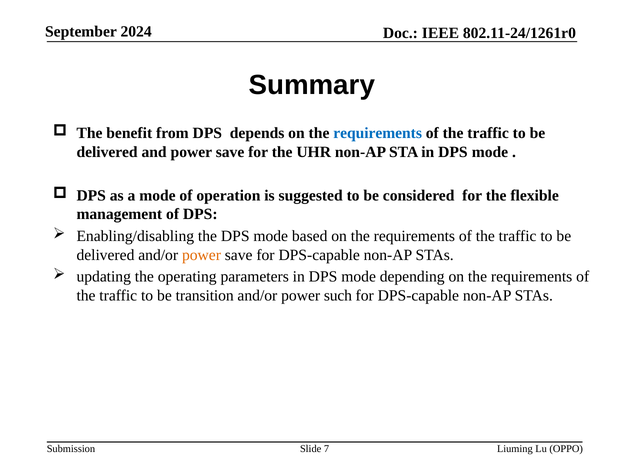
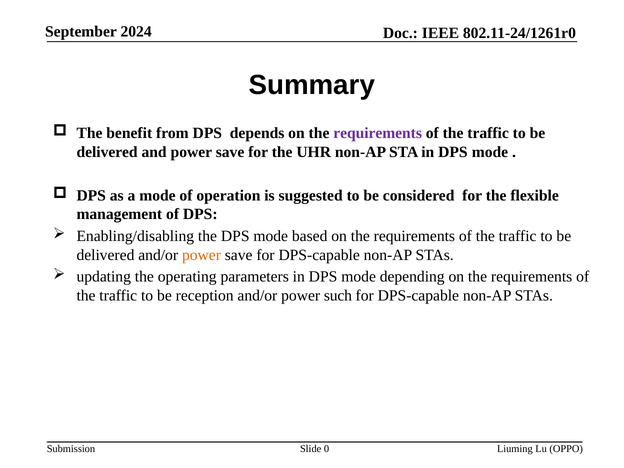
requirements at (378, 133) colour: blue -> purple
transition: transition -> reception
7: 7 -> 0
